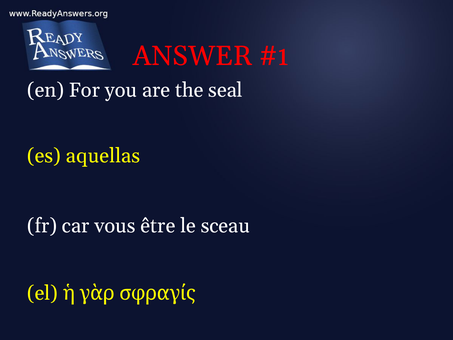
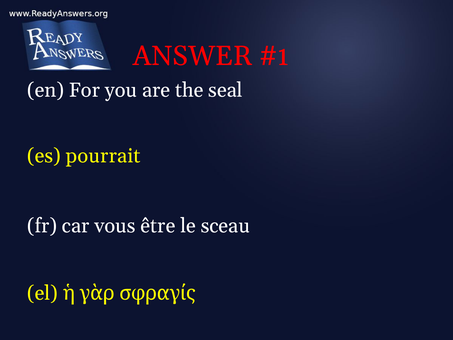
aquellas: aquellas -> pourrait
